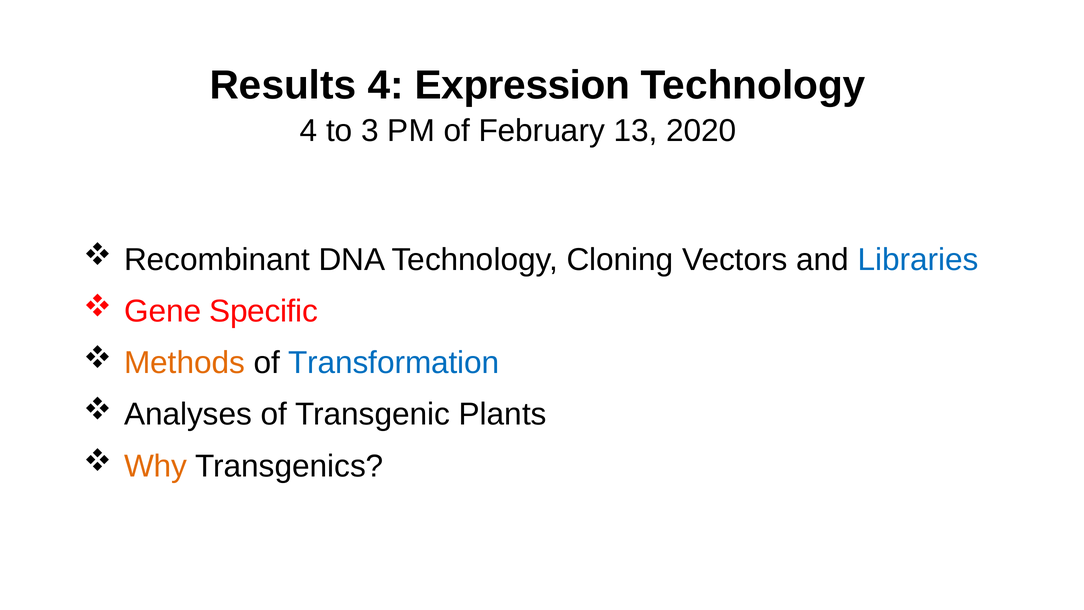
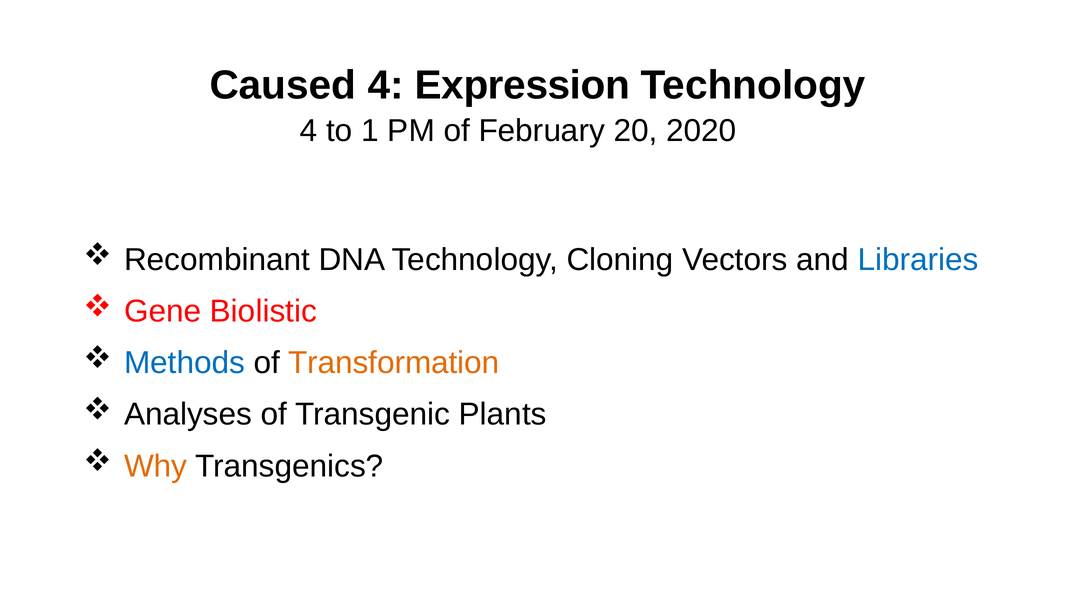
Results: Results -> Caused
3: 3 -> 1
13: 13 -> 20
Specific: Specific -> Biolistic
Methods colour: orange -> blue
Transformation colour: blue -> orange
